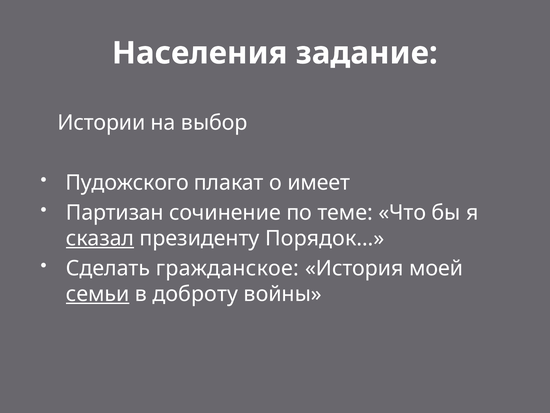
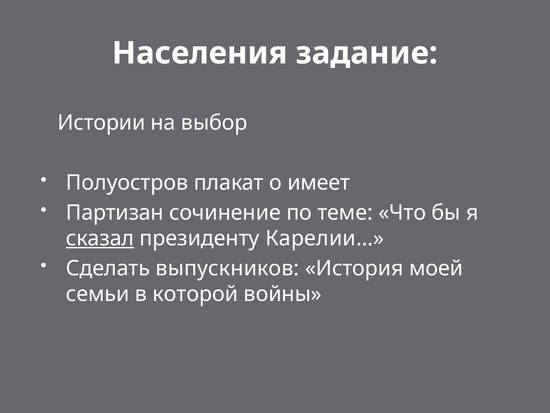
Пудожского: Пудожского -> Полуостров
Порядок…: Порядок… -> Карелии…
гражданское: гражданское -> выпускников
семьи underline: present -> none
доброту: доброту -> которой
